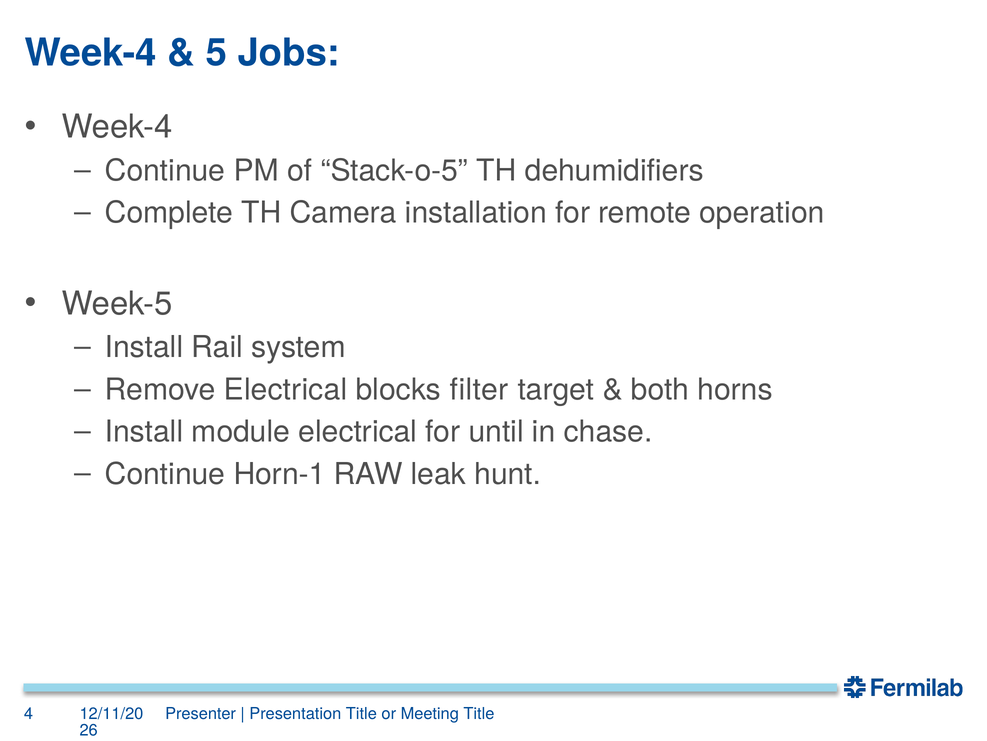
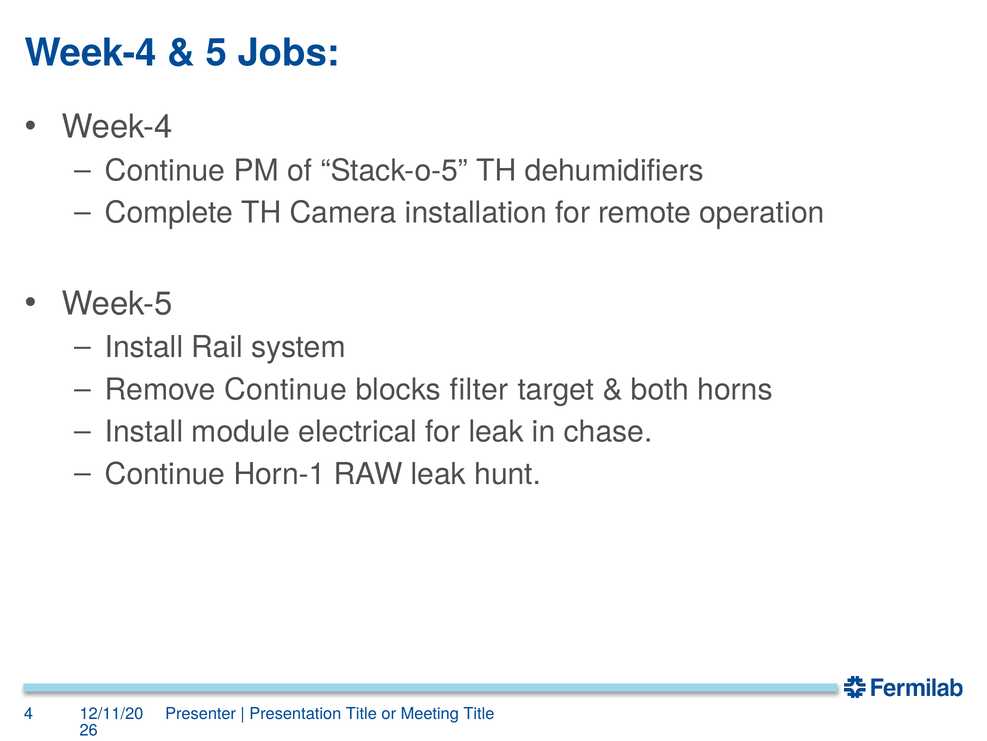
Remove Electrical: Electrical -> Continue
for until: until -> leak
